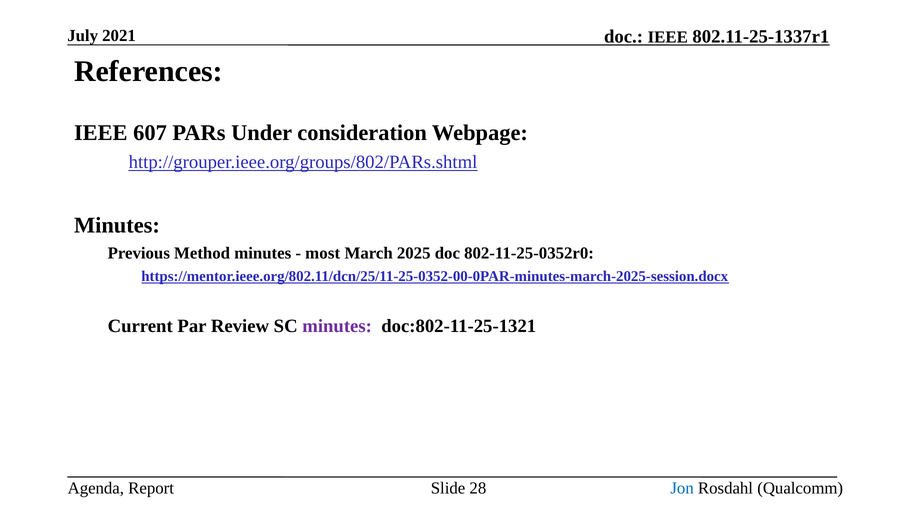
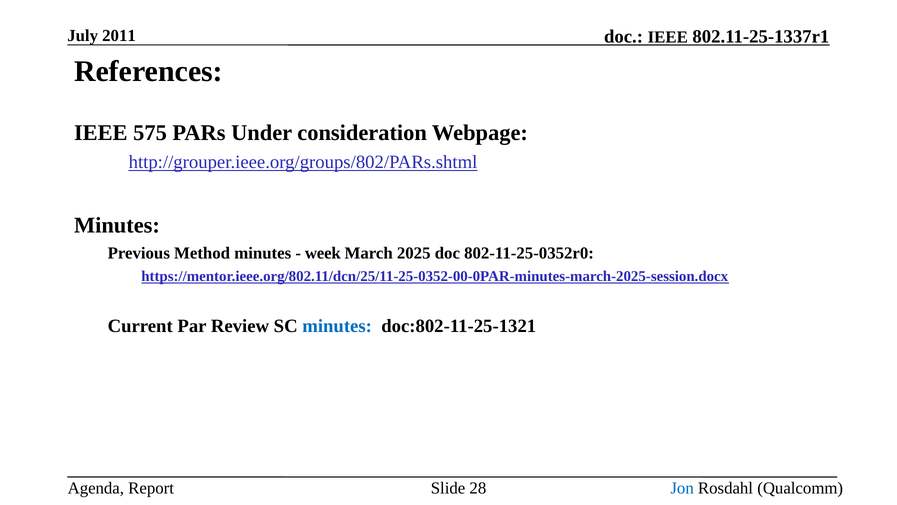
2021: 2021 -> 2011
607: 607 -> 575
most: most -> week
minutes at (337, 326) colour: purple -> blue
